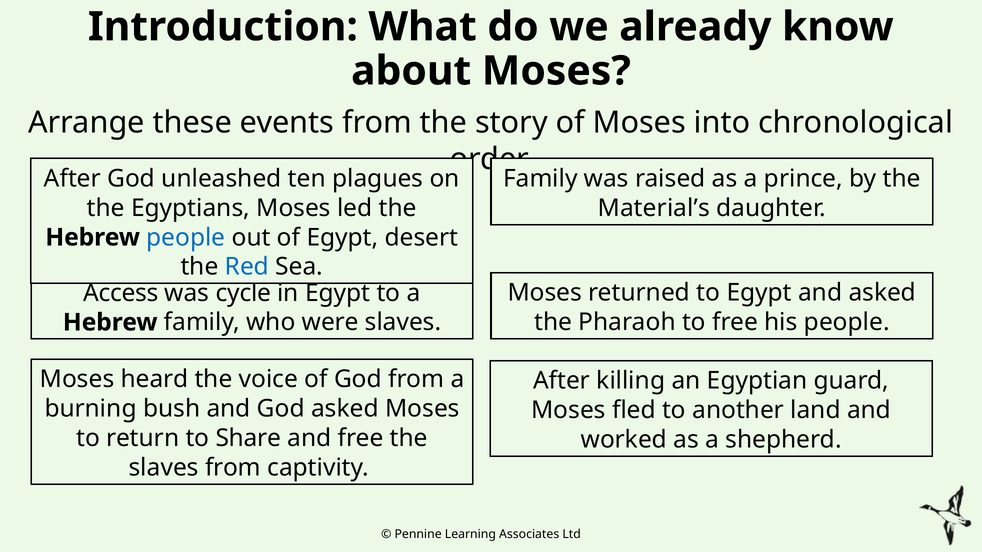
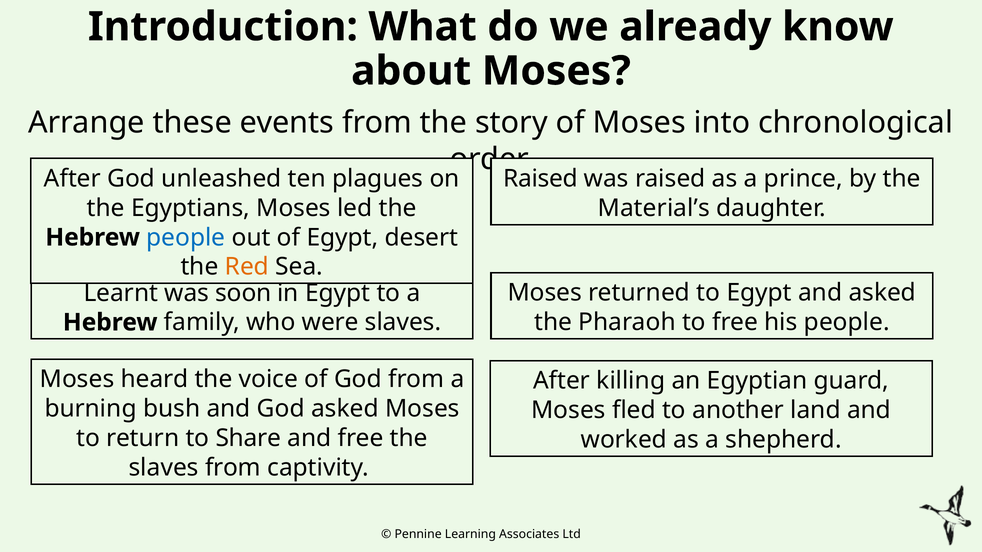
Family at (540, 179): Family -> Raised
Red colour: blue -> orange
Access: Access -> Learnt
cycle: cycle -> soon
